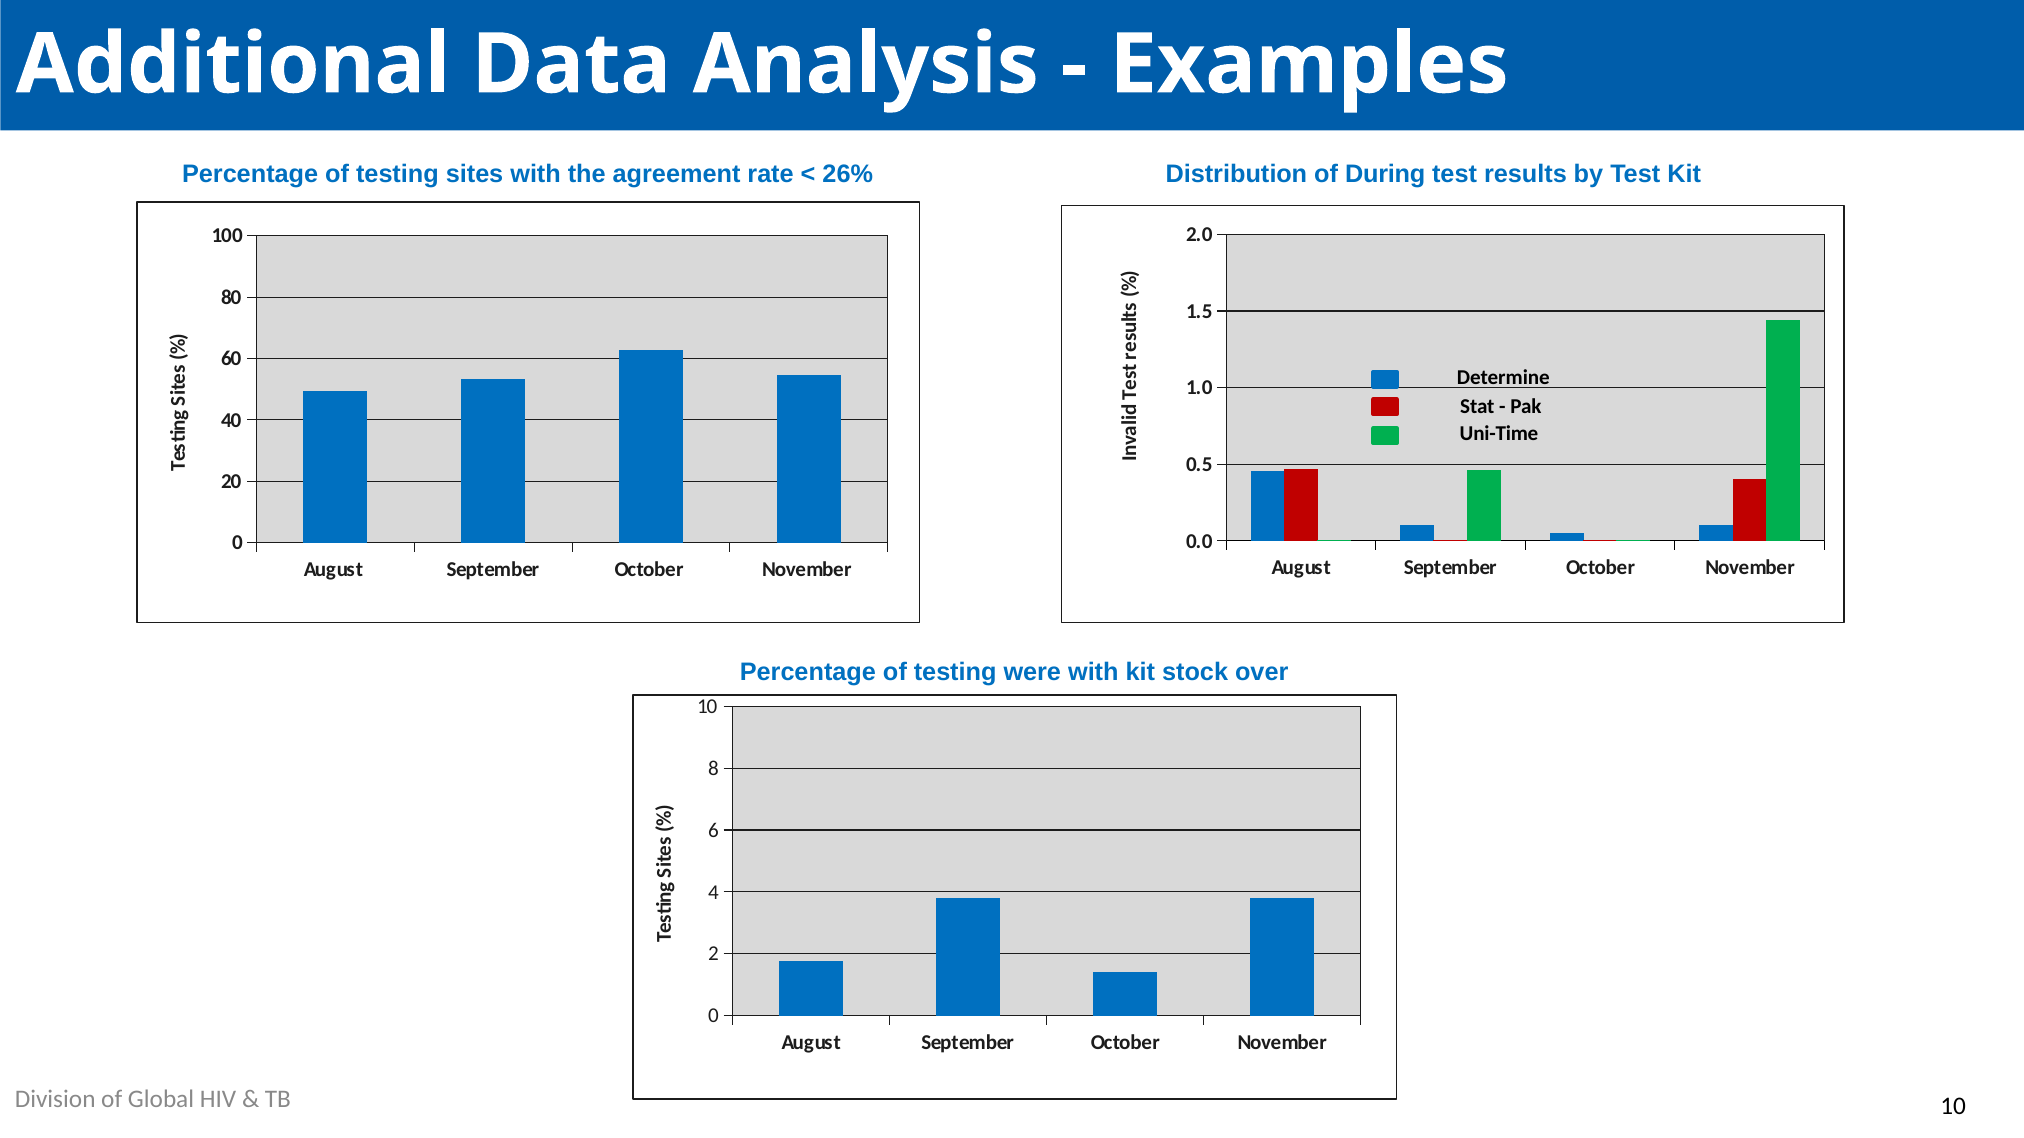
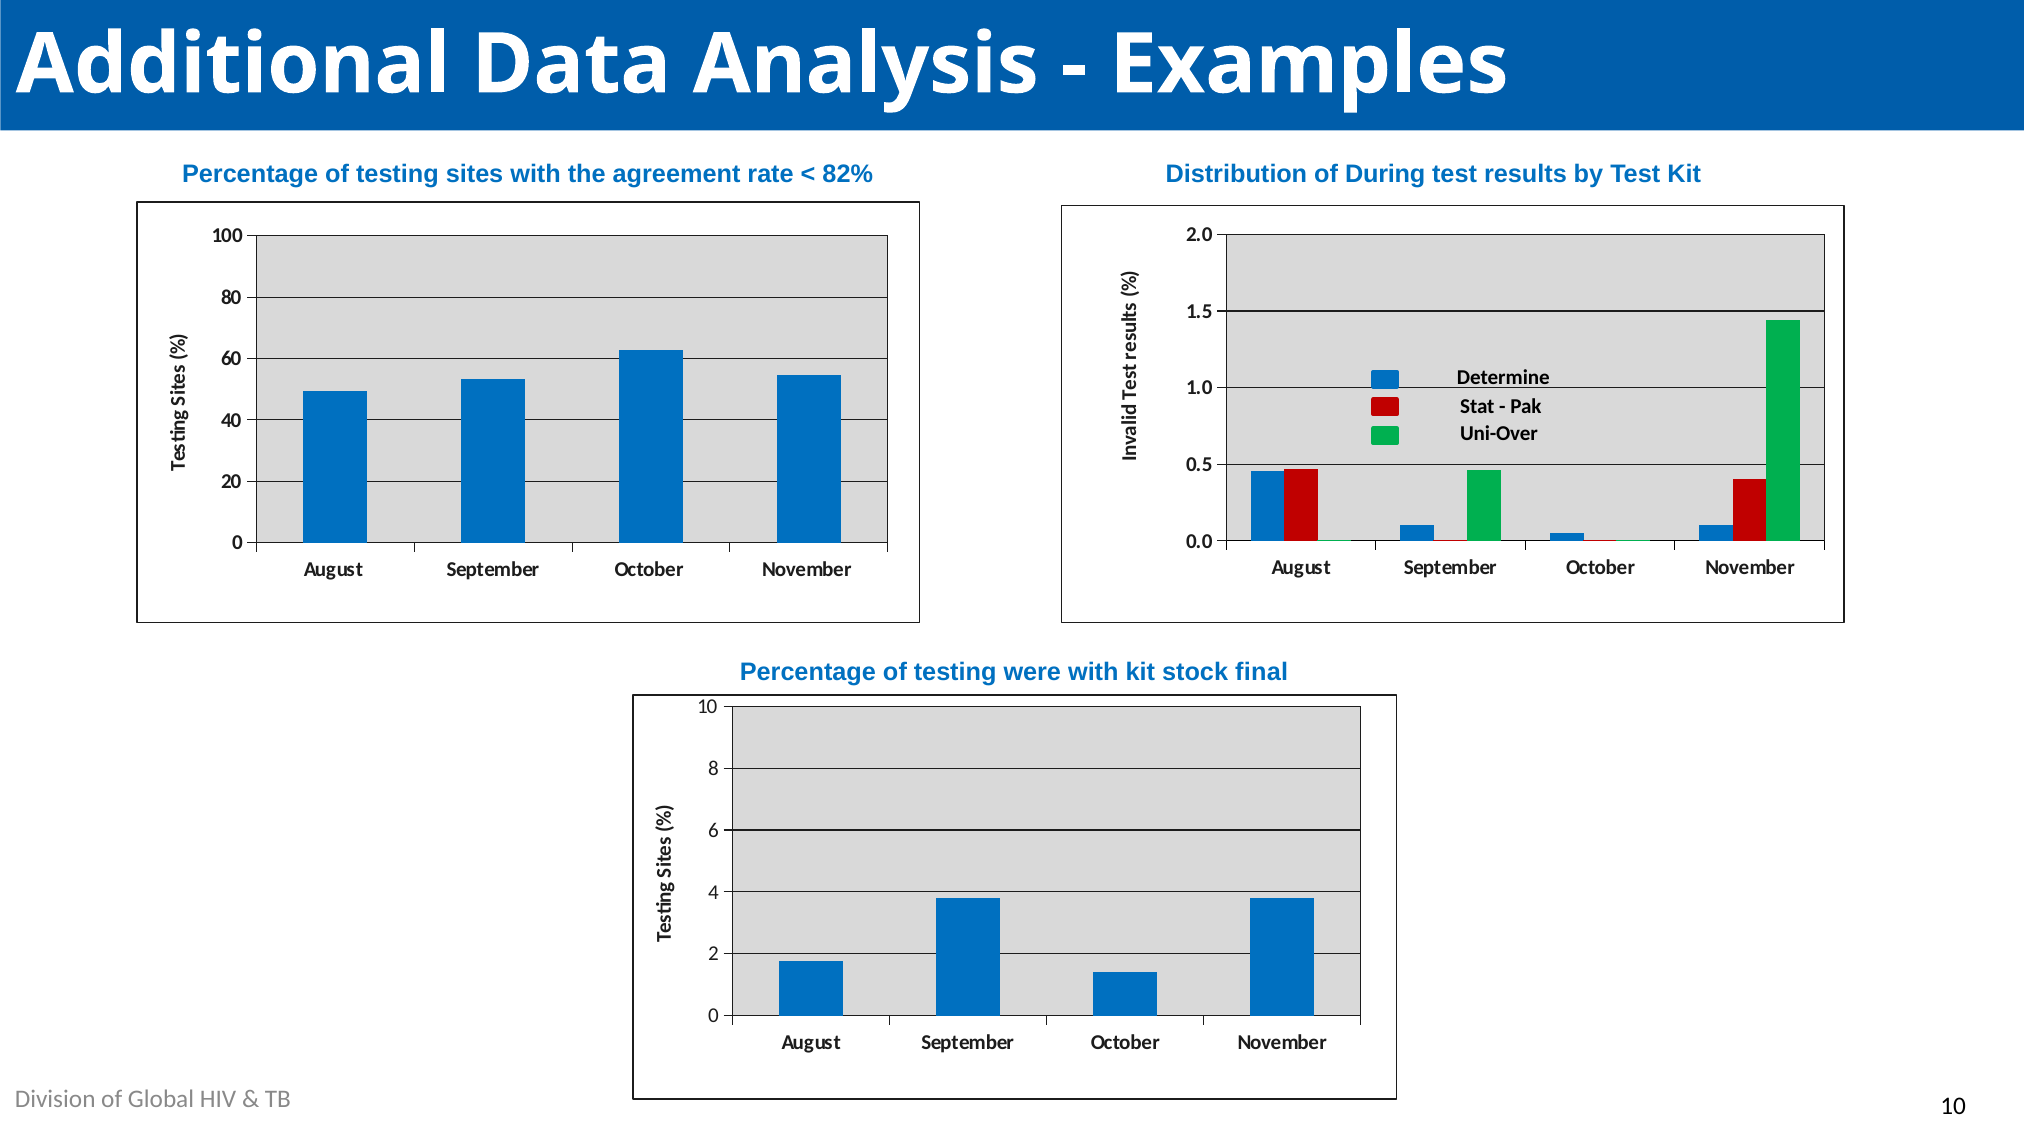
26%: 26% -> 82%
Uni-Time: Uni-Time -> Uni-Over
over: over -> final
